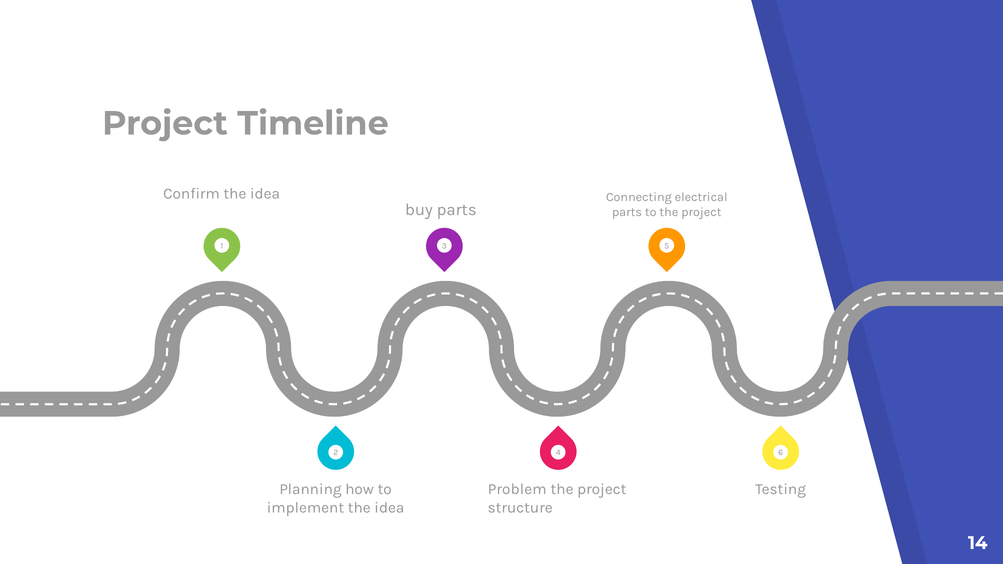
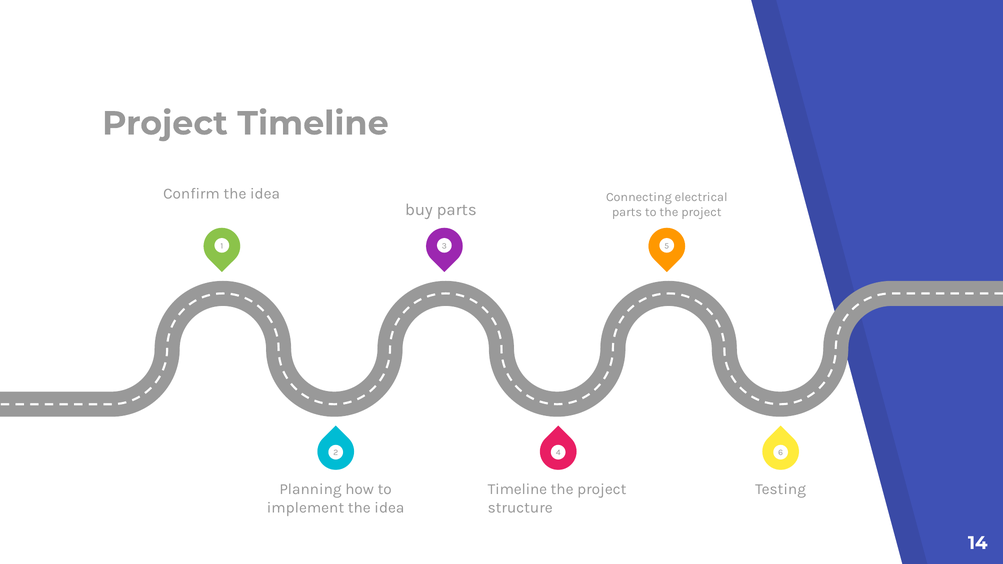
Problem at (517, 489): Problem -> Timeline
